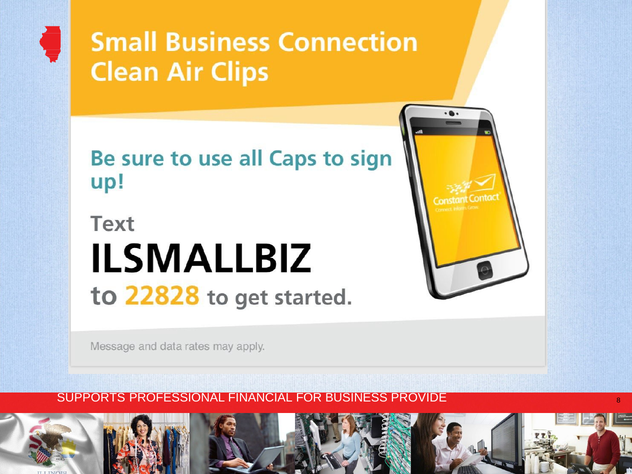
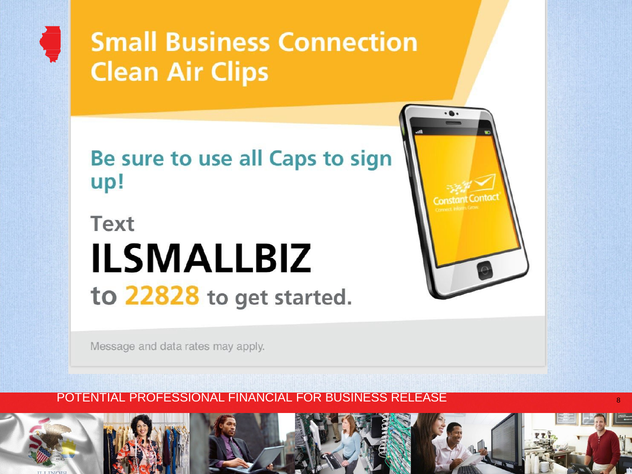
SUPPORTS: SUPPORTS -> POTENTIAL
PROVIDE: PROVIDE -> RELEASE
